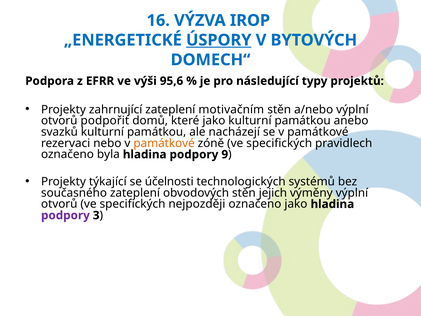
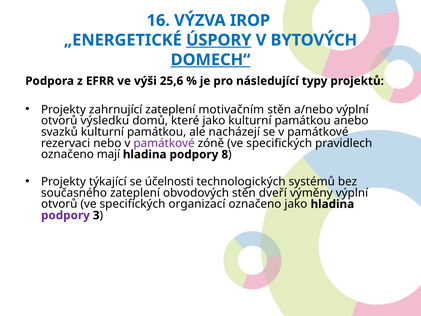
DOMECH“ underline: none -> present
95,6: 95,6 -> 25,6
podpořit: podpořit -> výsledku
památkové at (164, 143) colour: orange -> purple
byla: byla -> mají
9: 9 -> 8
jejich: jejich -> dveří
nejpozději: nejpozději -> organizací
